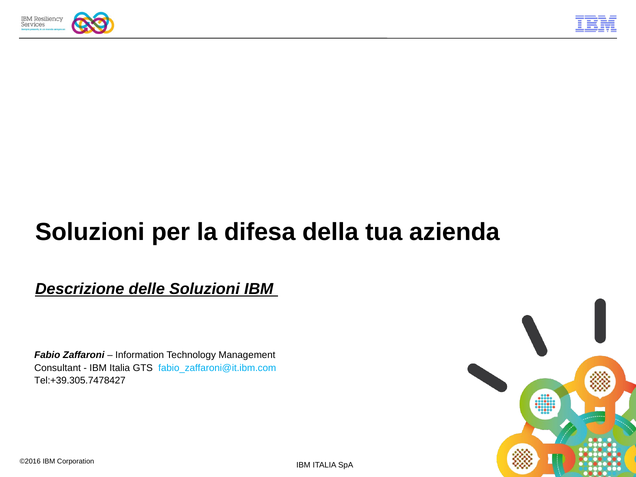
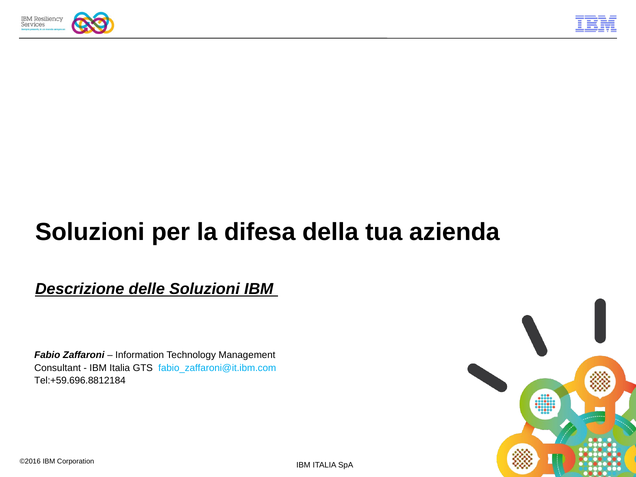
Tel:+39.305.7478427: Tel:+39.305.7478427 -> Tel:+59.696.8812184
